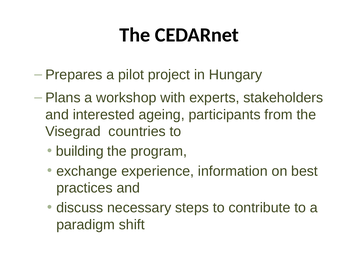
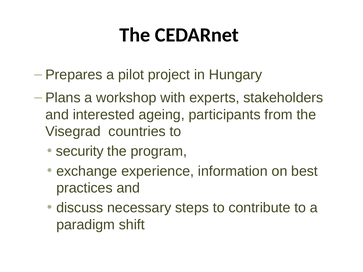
building: building -> security
